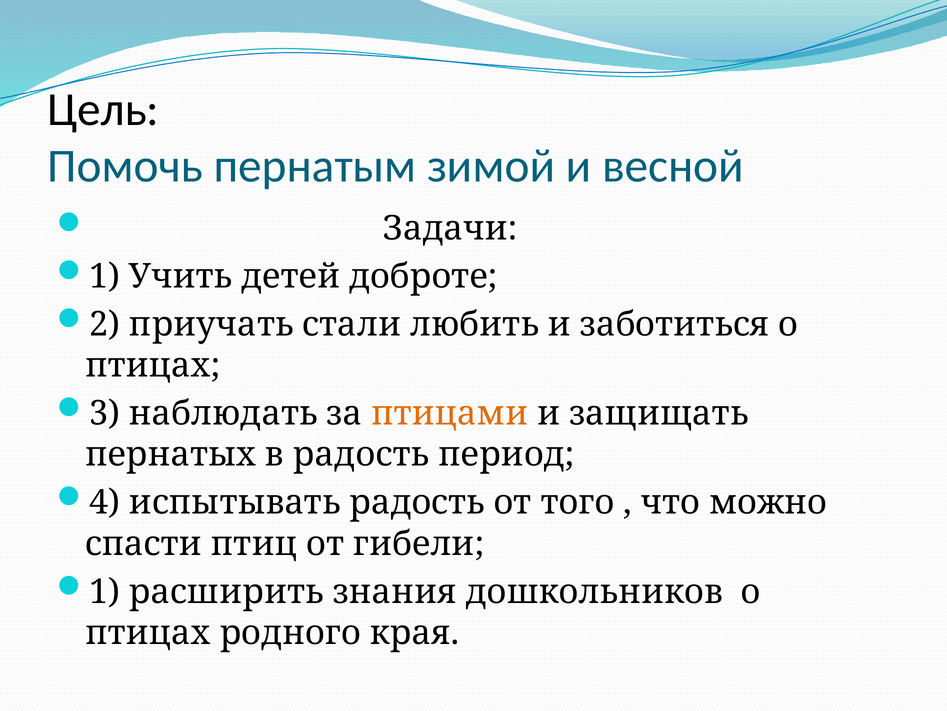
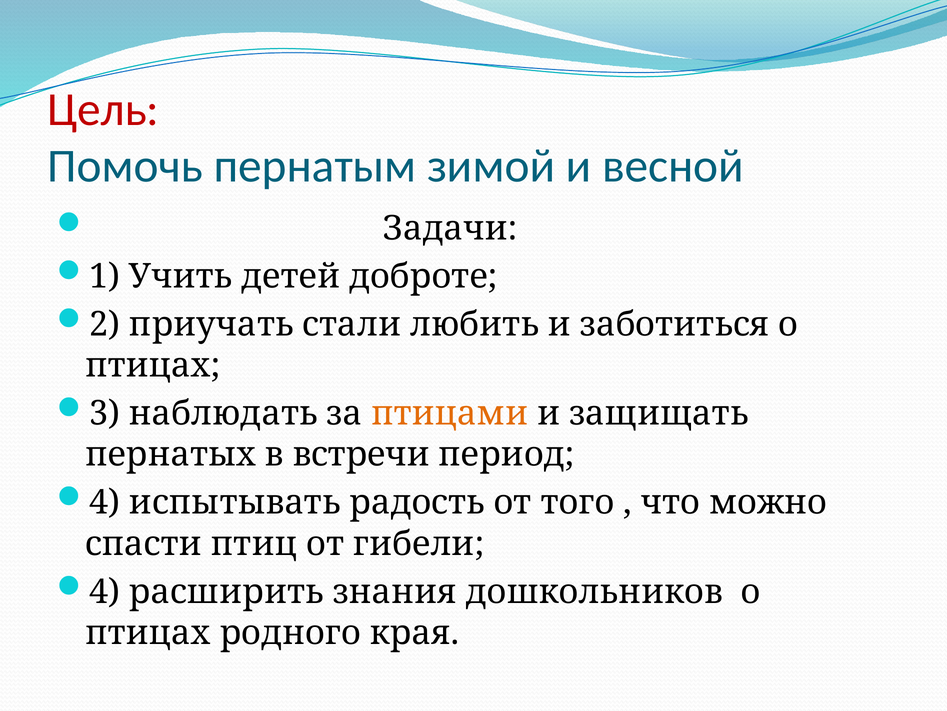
Цель colour: black -> red
в радость: радость -> встречи
1 at (105, 591): 1 -> 4
